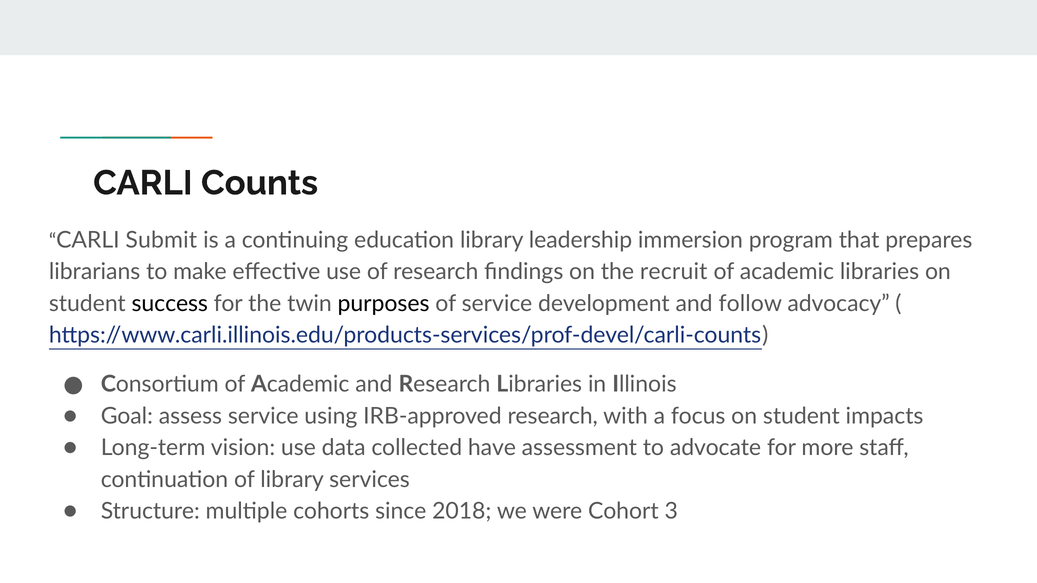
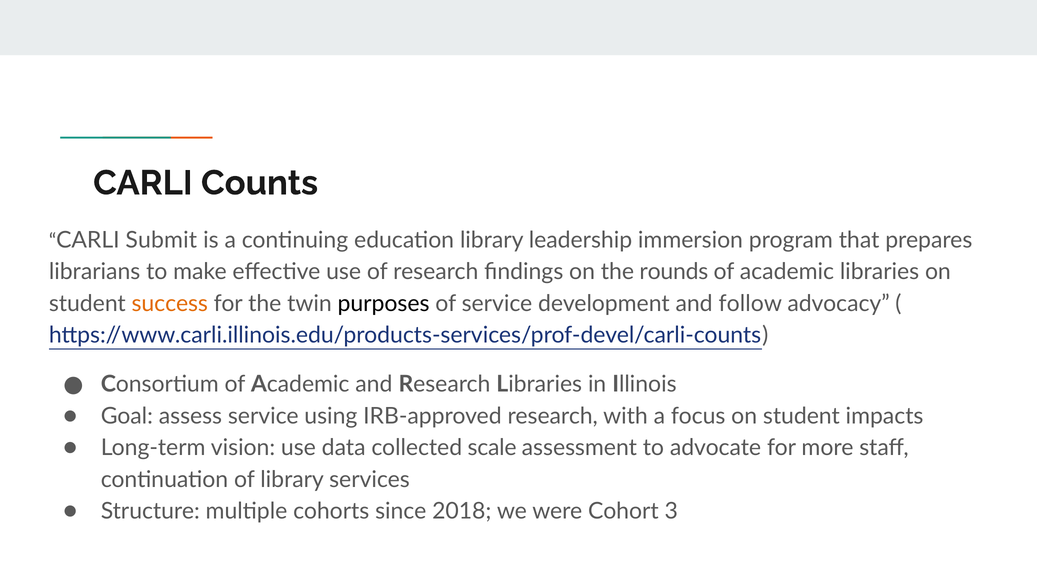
recruit: recruit -> rounds
success colour: black -> orange
have: have -> scale
